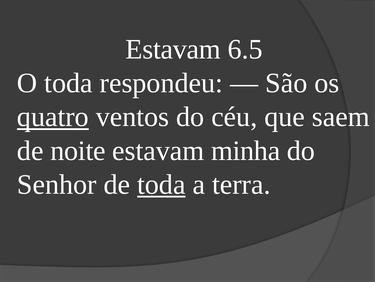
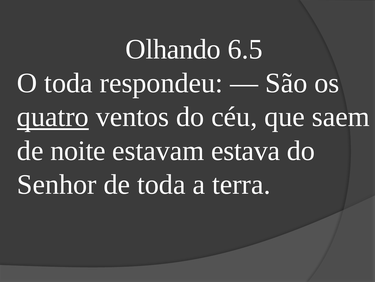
Estavam at (173, 49): Estavam -> Olhando
minha: minha -> estava
toda at (161, 184) underline: present -> none
